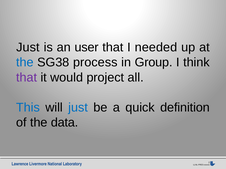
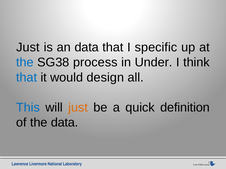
an user: user -> data
needed: needed -> specific
Group: Group -> Under
that at (27, 78) colour: purple -> blue
project: project -> design
just at (78, 108) colour: blue -> orange
